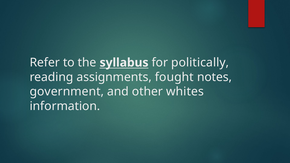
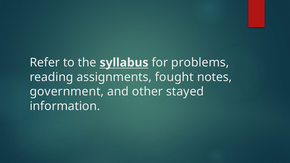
politically: politically -> problems
whites: whites -> stayed
